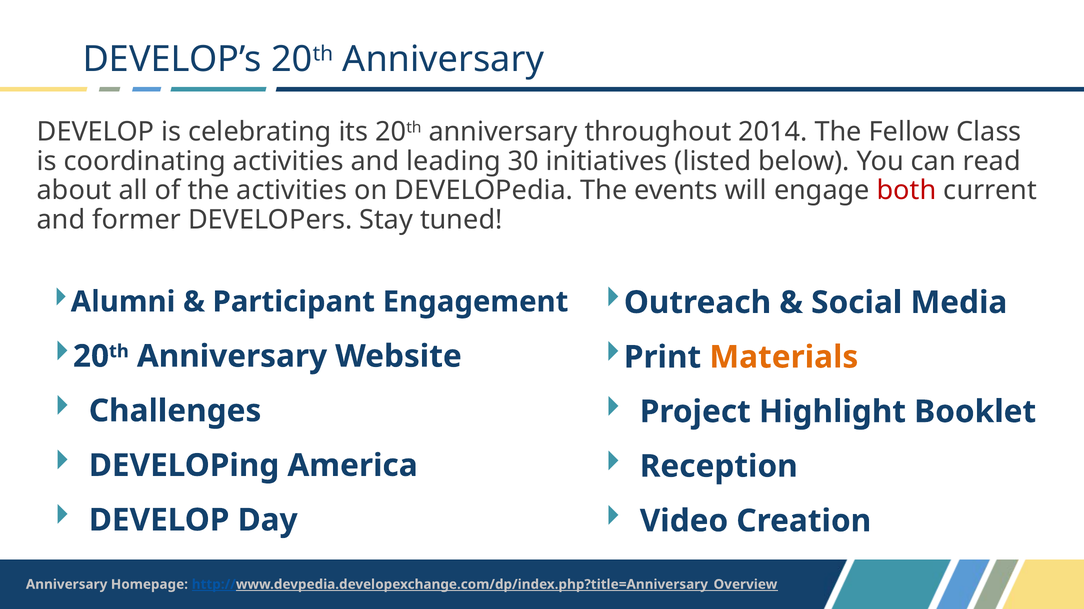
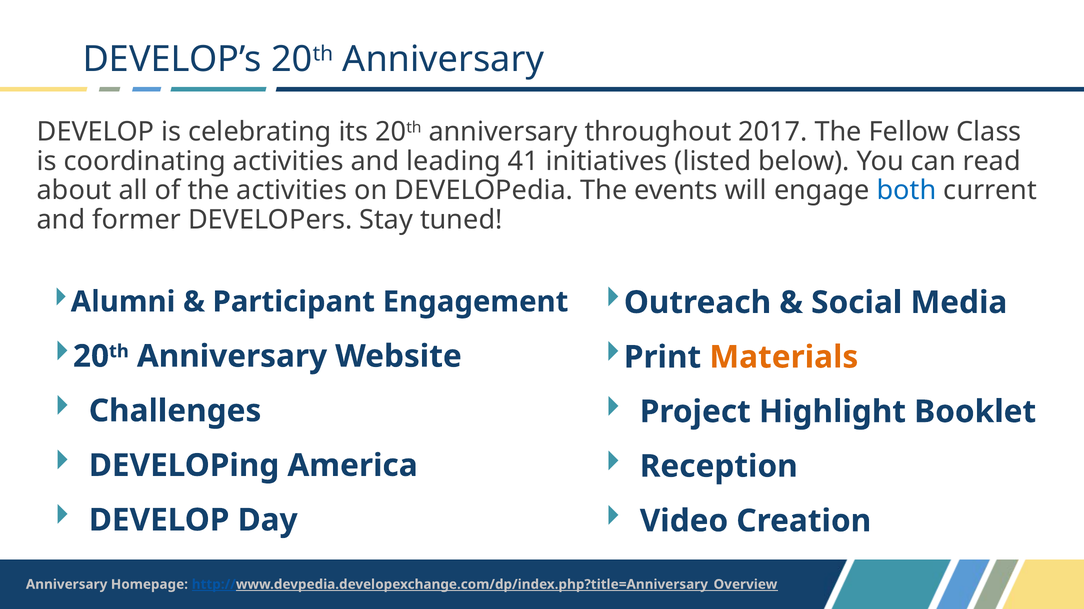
2014: 2014 -> 2017
30: 30 -> 41
both colour: red -> blue
